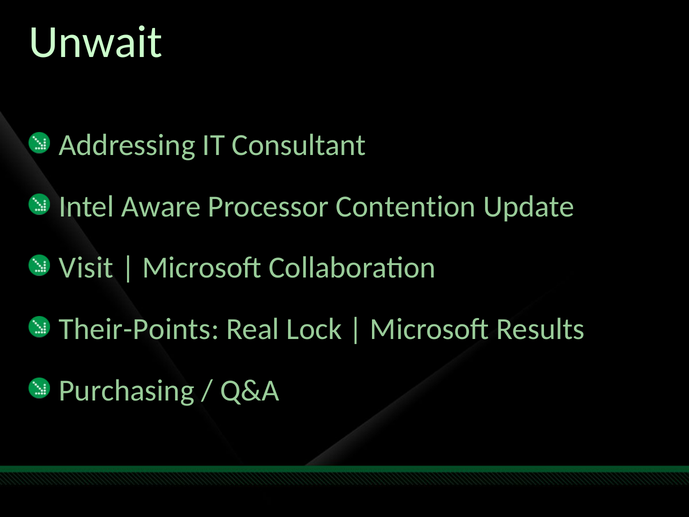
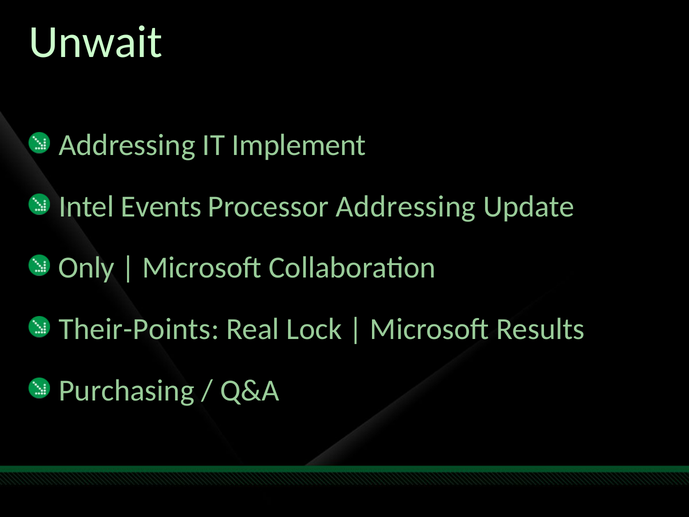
Consultant: Consultant -> Implement
Aware: Aware -> Events
Processor Contention: Contention -> Addressing
Visit: Visit -> Only
